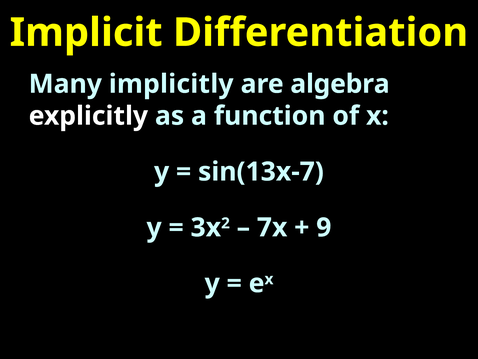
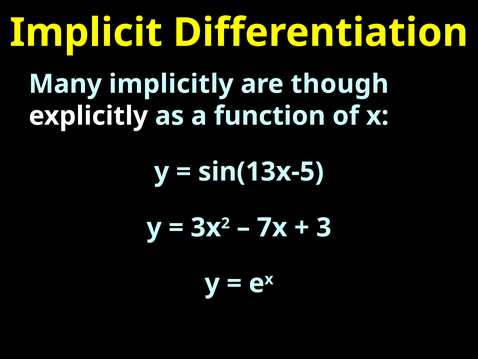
algebra: algebra -> though
sin(13x-7: sin(13x-7 -> sin(13x-5
9: 9 -> 3
